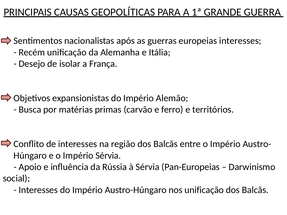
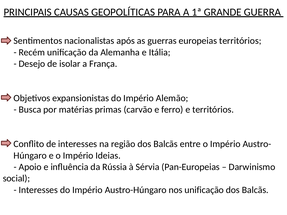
europeias interesses: interesses -> territórios
Império Sérvia: Sérvia -> Ideias
